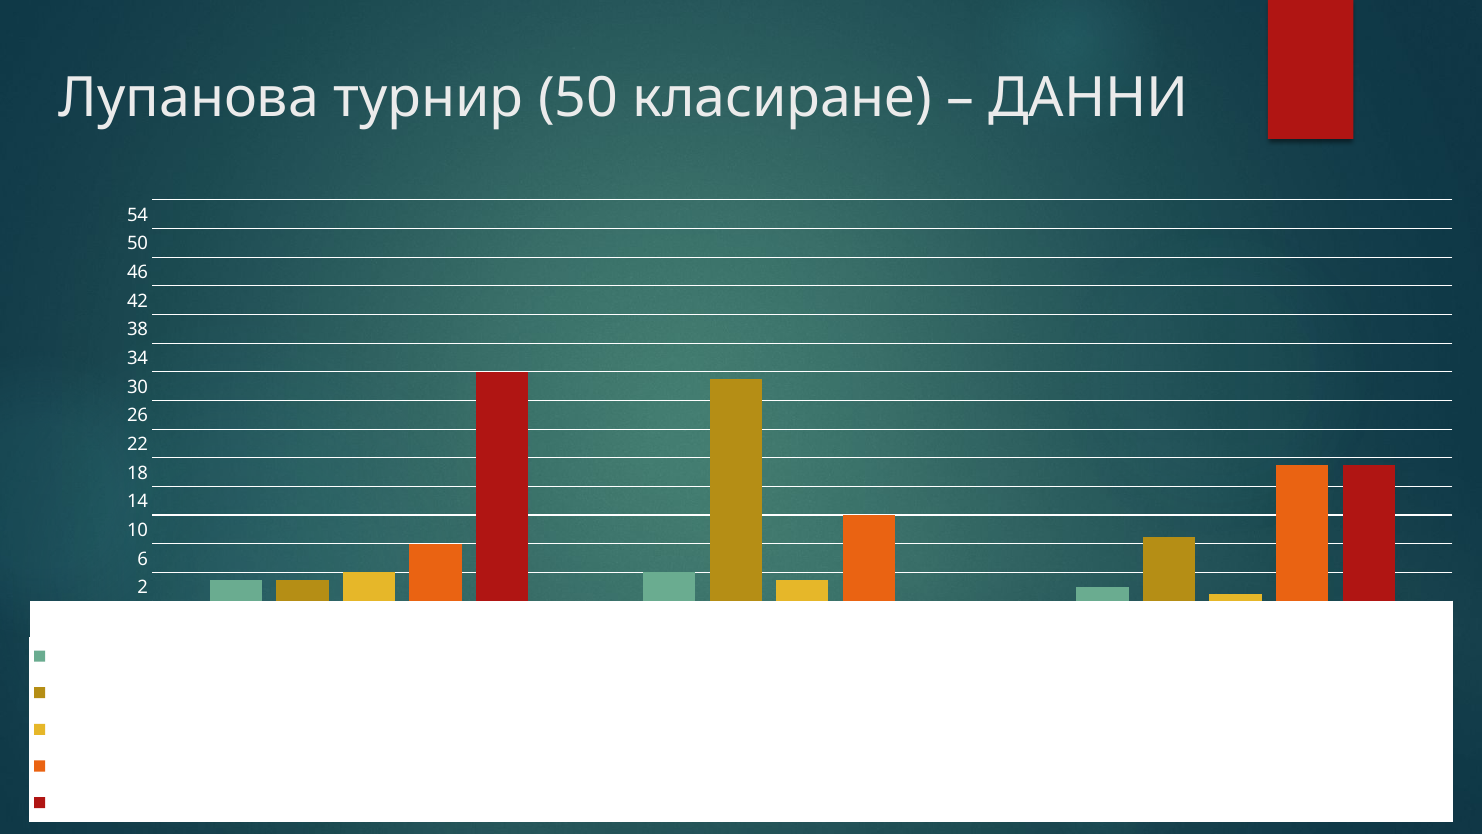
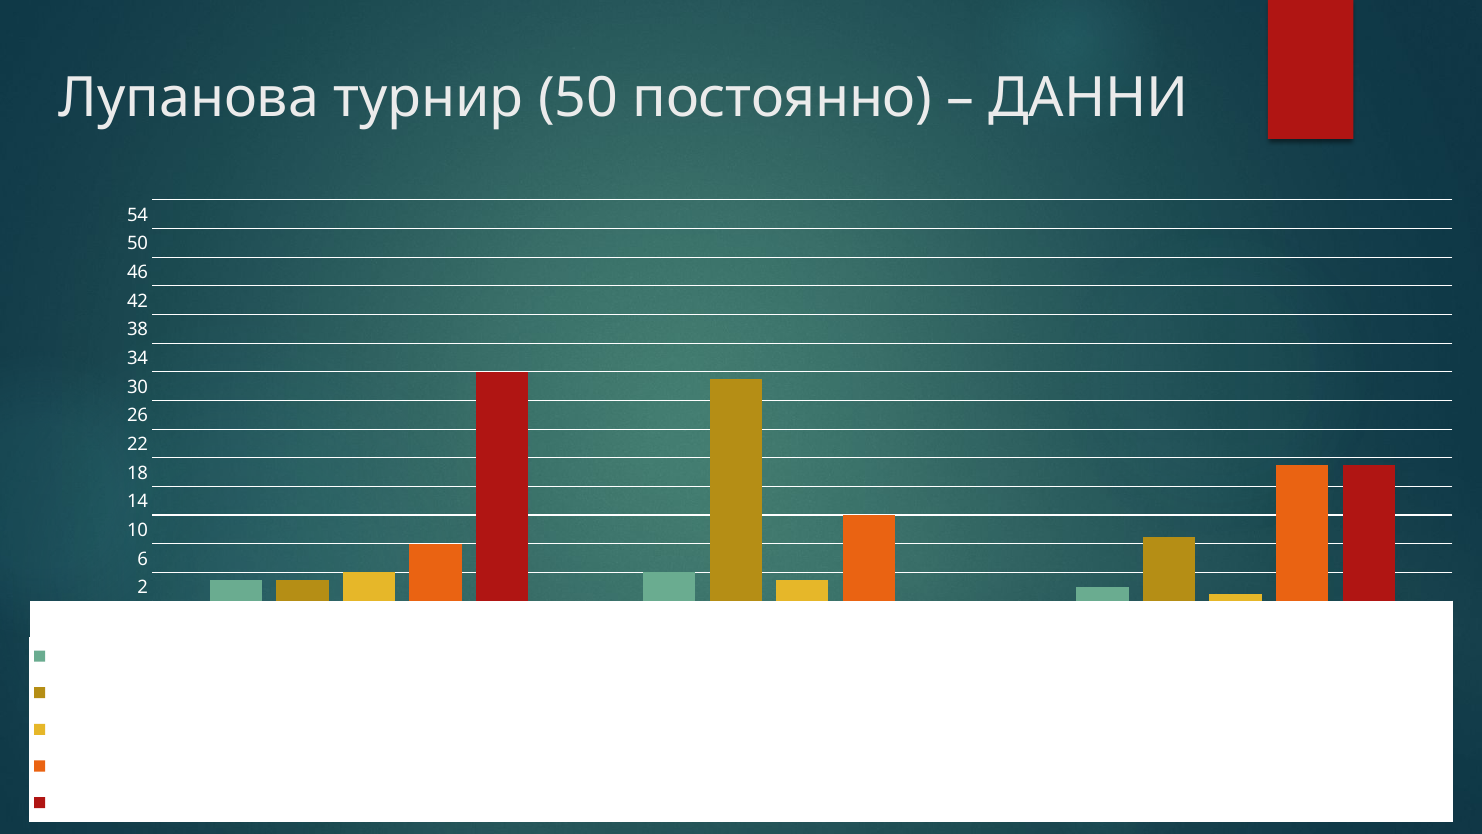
класиране: класиране -> постоянно
